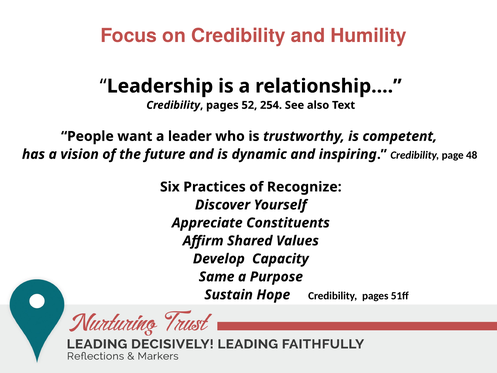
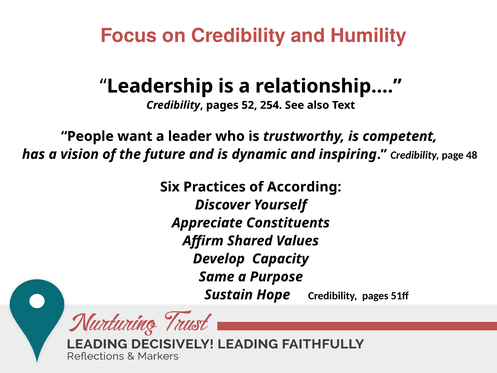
Recognize: Recognize -> According
